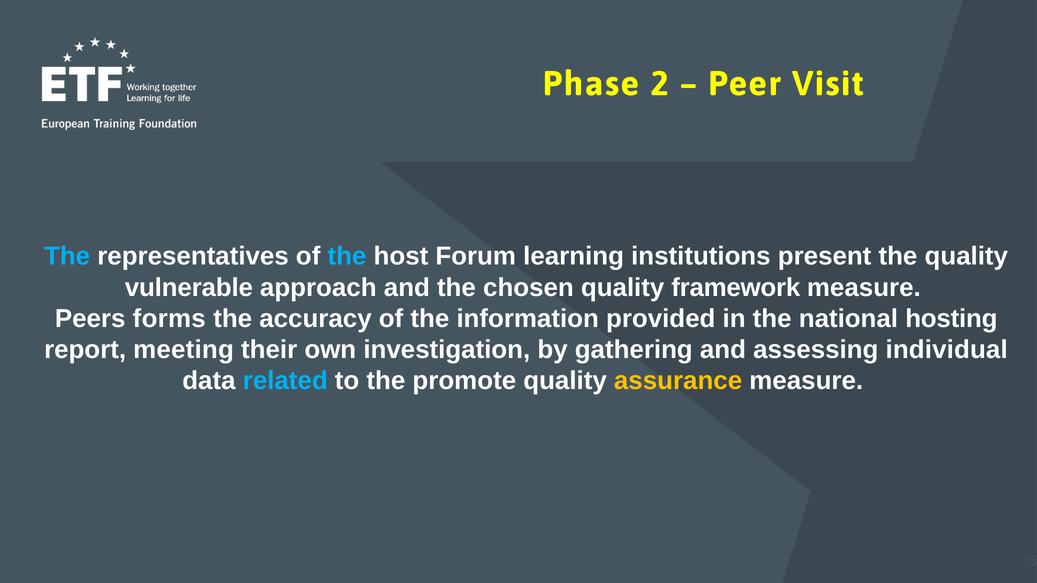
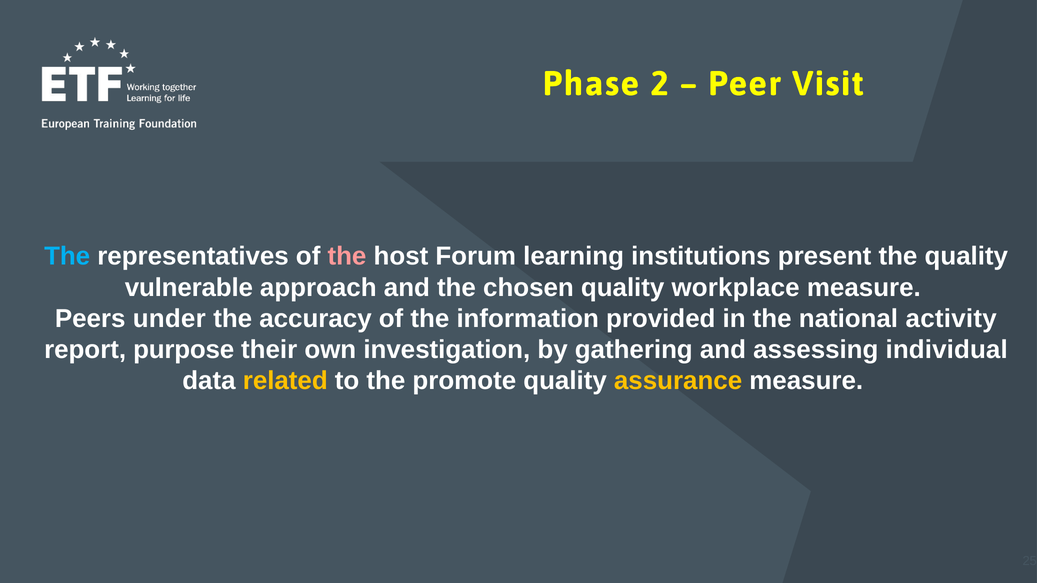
the at (347, 257) colour: light blue -> pink
framework: framework -> workplace
forms: forms -> under
hosting: hosting -> activity
meeting: meeting -> purpose
related colour: light blue -> yellow
